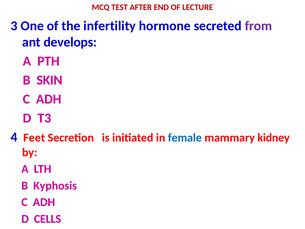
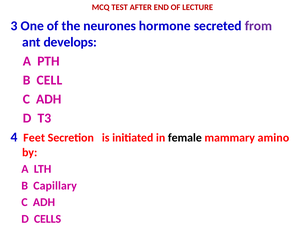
infertility: infertility -> neurones
SKIN: SKIN -> CELL
female colour: blue -> black
kidney: kidney -> amino
Kyphosis: Kyphosis -> Capillary
